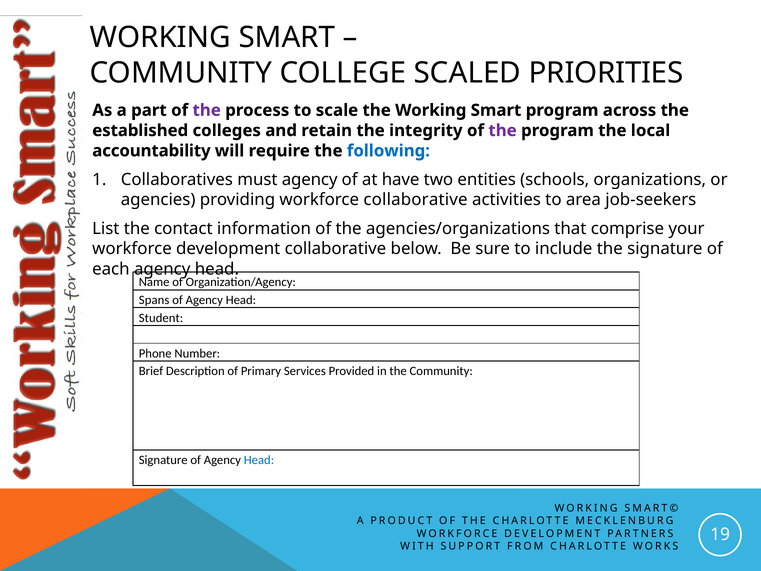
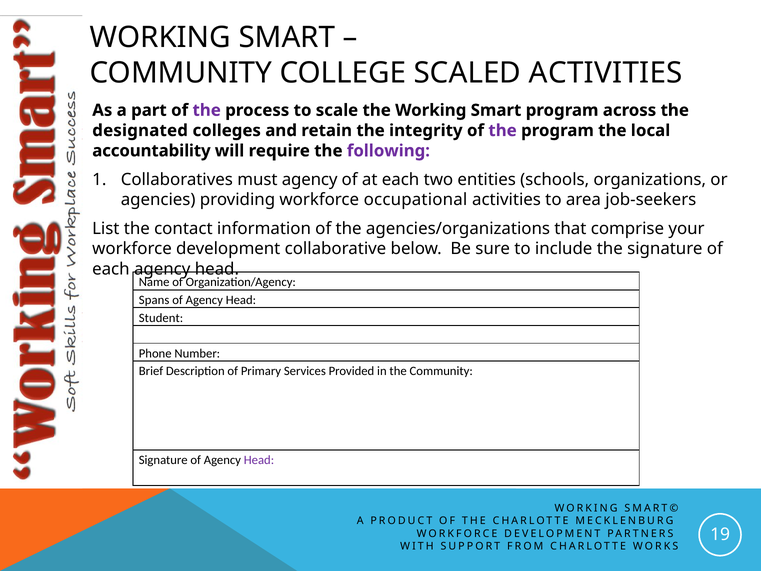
SCALED PRIORITIES: PRIORITIES -> ACTIVITIES
established: established -> designated
following colour: blue -> purple
at have: have -> each
workforce collaborative: collaborative -> occupational
Head at (259, 460) colour: blue -> purple
